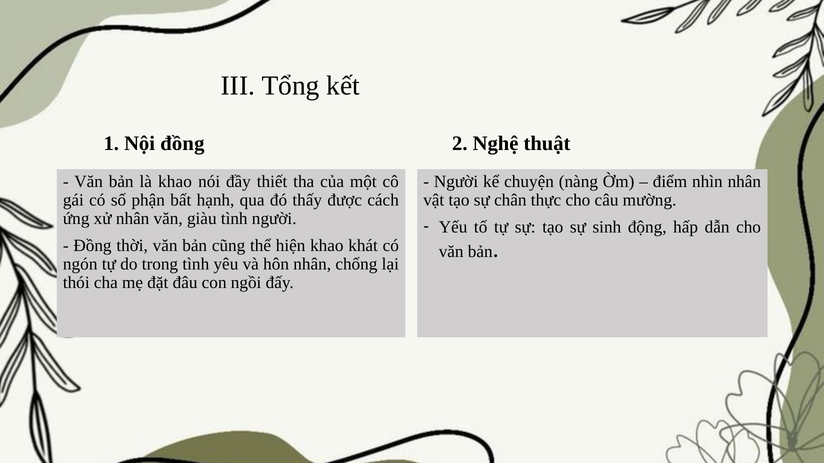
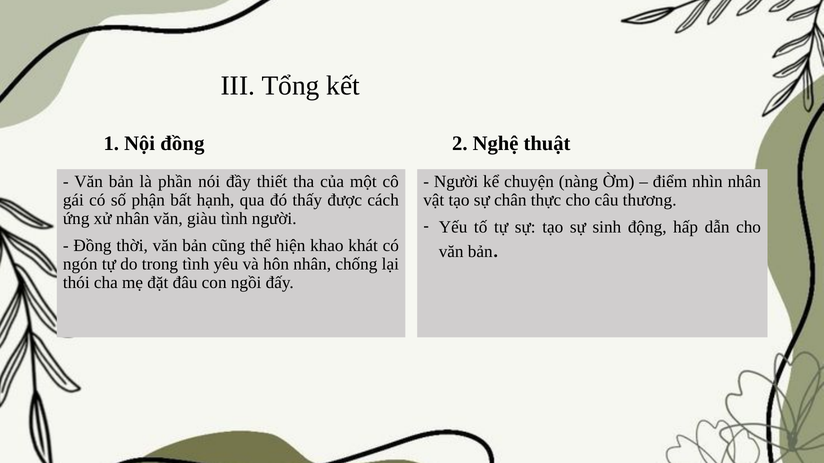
là khao: khao -> phần
mường: mường -> thương
